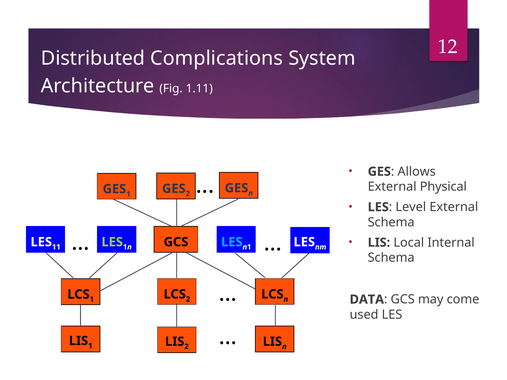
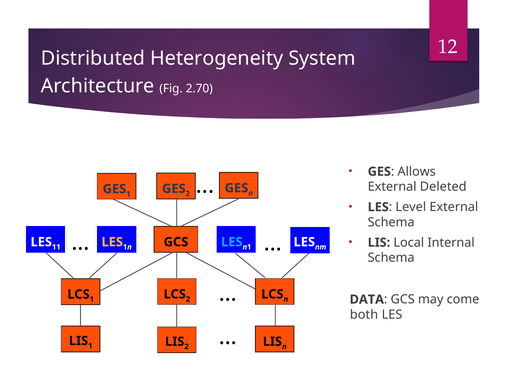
Complications: Complications -> Heterogeneity
1.11: 1.11 -> 2.70
Physical: Physical -> Deleted
LES at (112, 242) colour: light green -> yellow
used: used -> both
